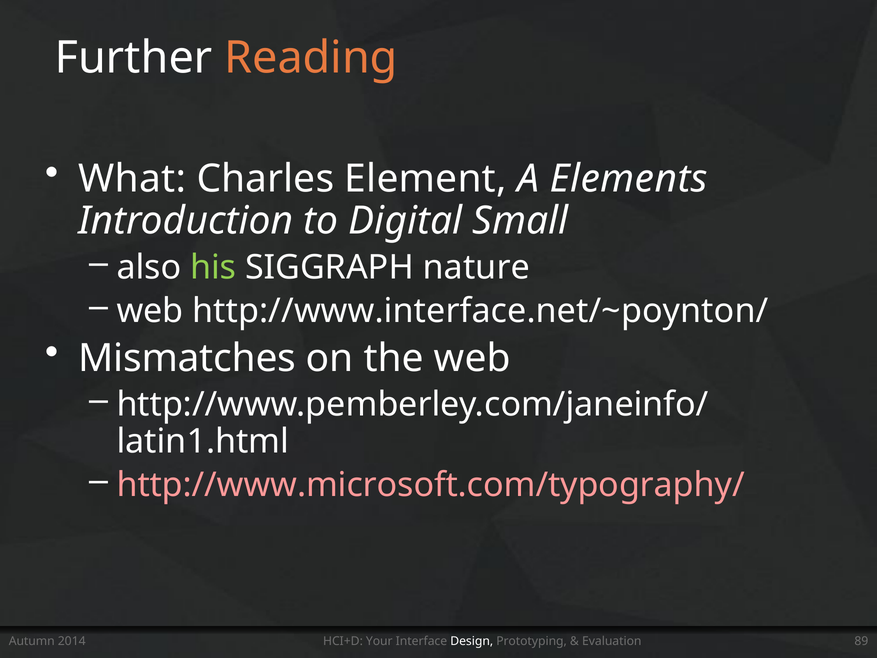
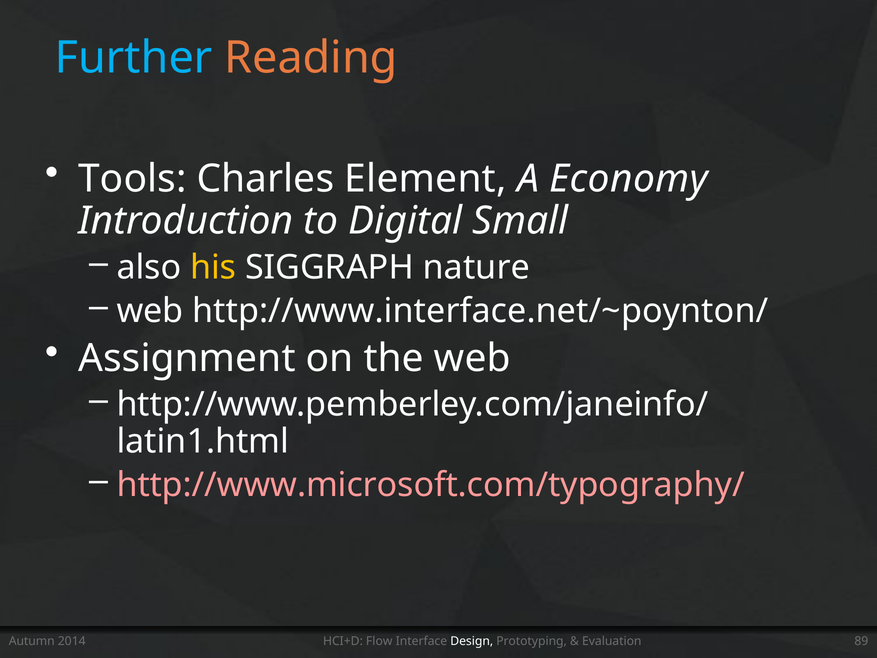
Further colour: white -> light blue
What: What -> Tools
Elements: Elements -> Economy
his colour: light green -> yellow
Mismatches: Mismatches -> Assignment
Your: Your -> Flow
